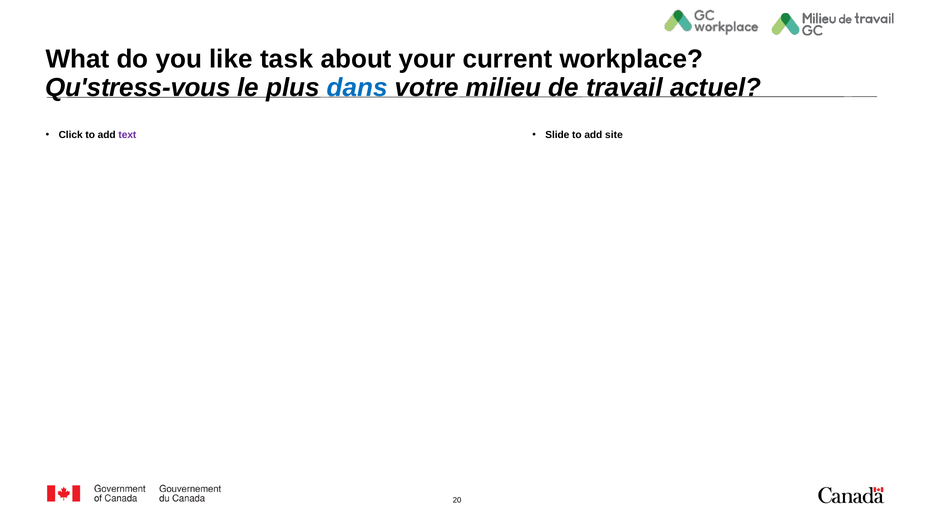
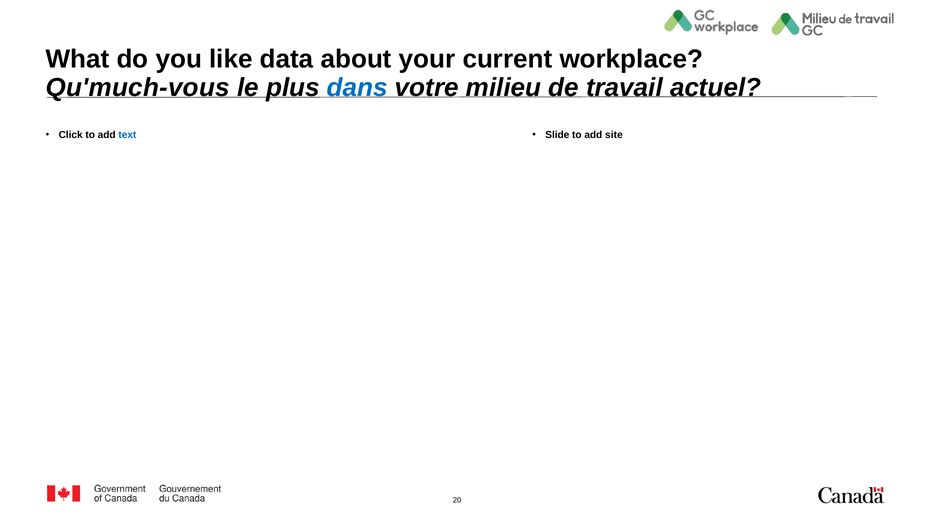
task: task -> data
Qu'stress-vous: Qu'stress-vous -> Qu'much-vous
text colour: purple -> blue
